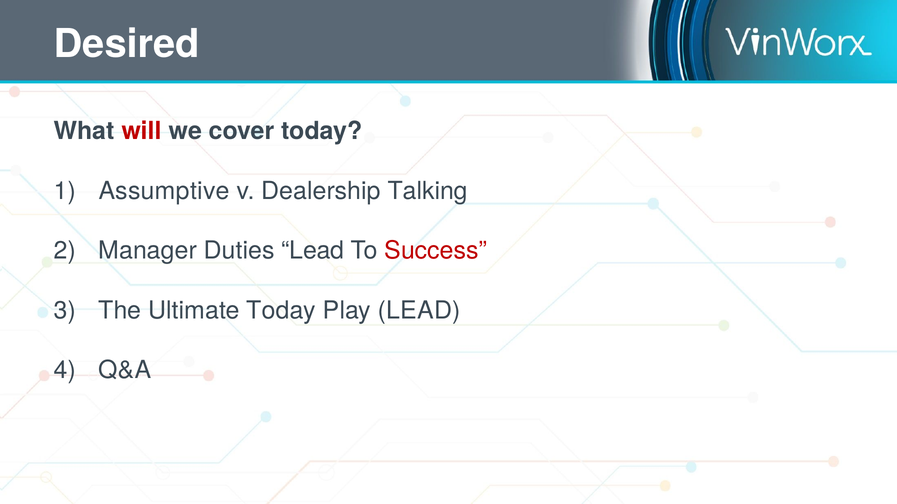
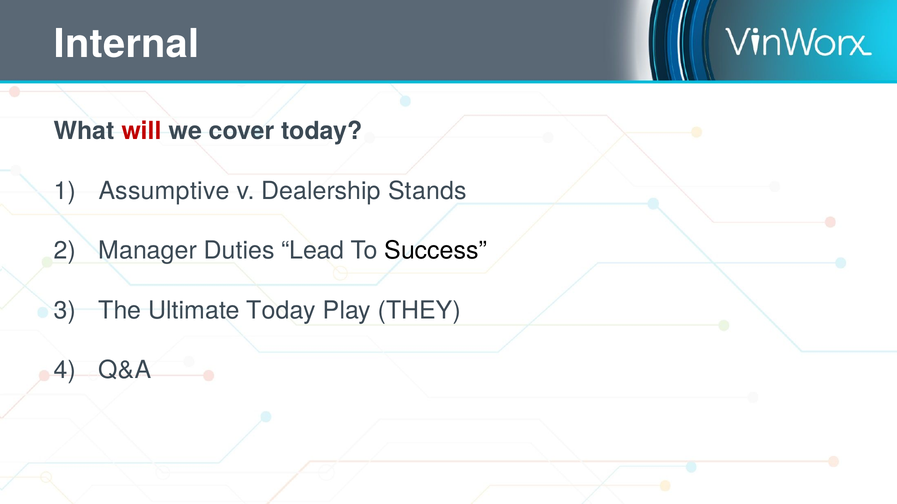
Desired: Desired -> Internal
Talking: Talking -> Stands
Success colour: red -> black
Play LEAD: LEAD -> THEY
